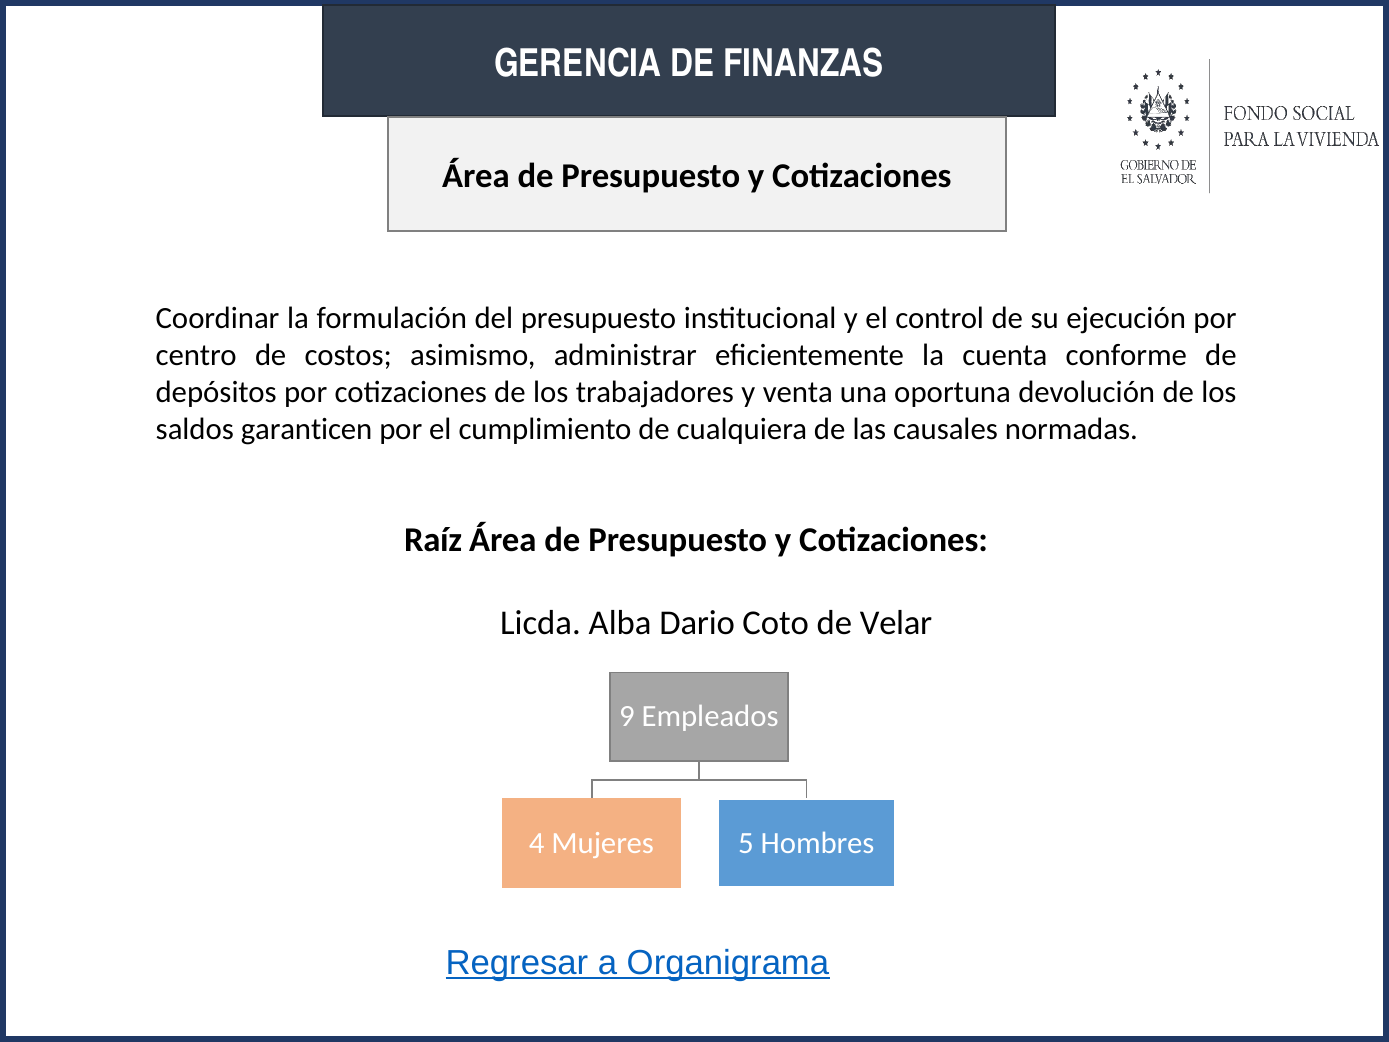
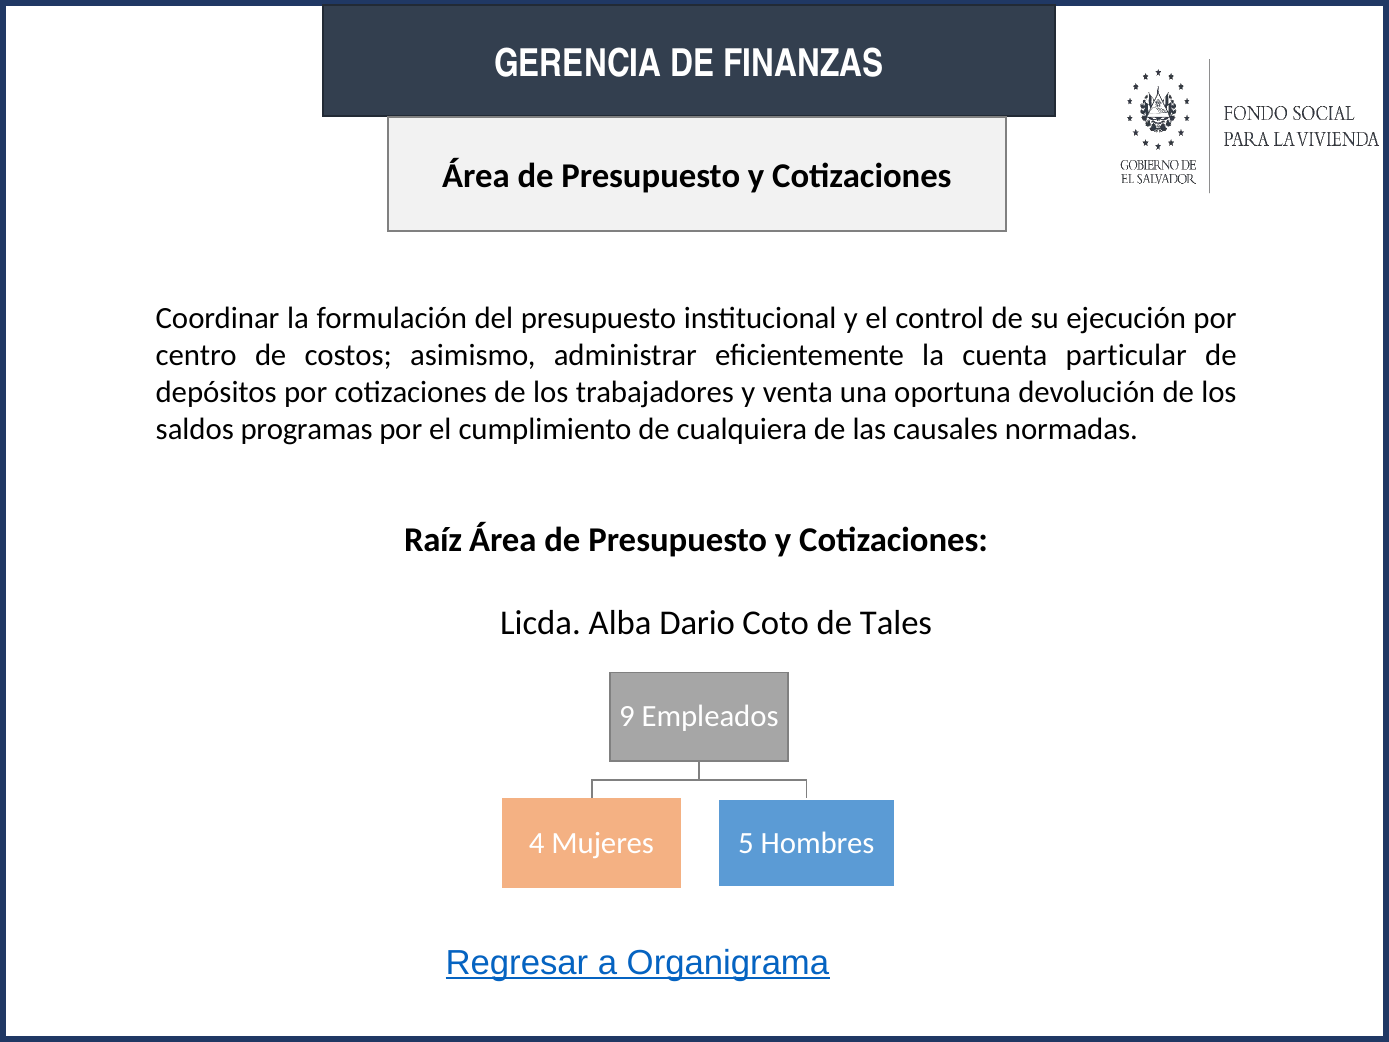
conforme: conforme -> particular
garanticen: garanticen -> programas
Velar: Velar -> Tales
